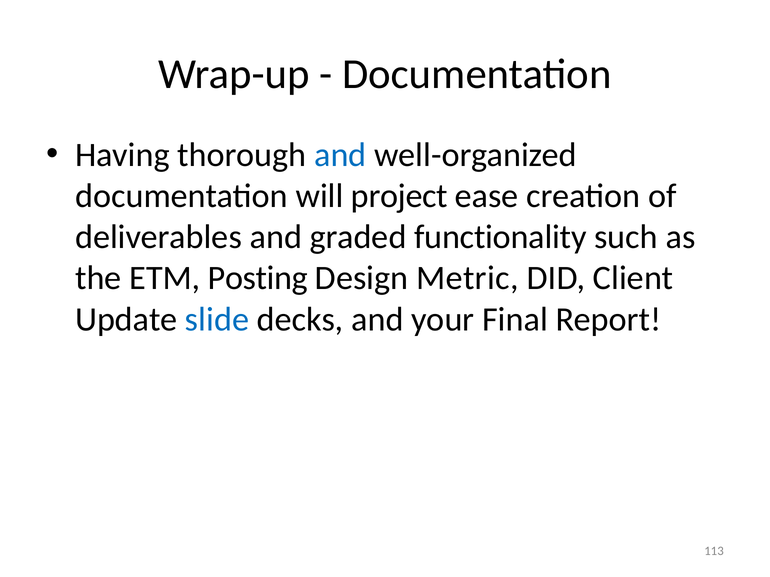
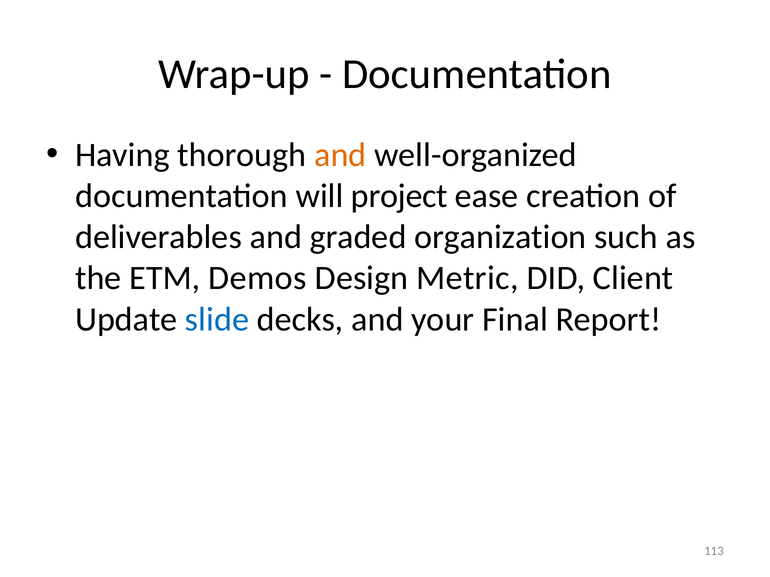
and at (340, 155) colour: blue -> orange
functionality: functionality -> organization
Posting: Posting -> Demos
